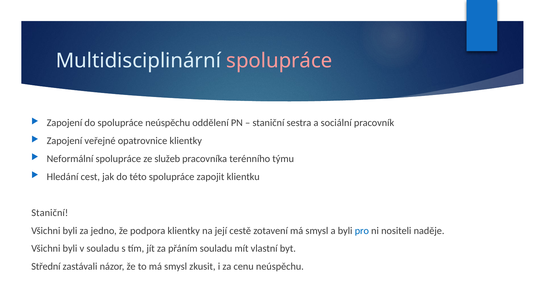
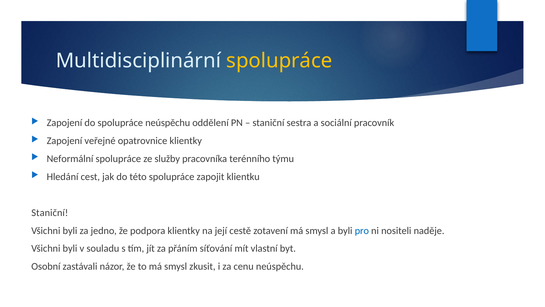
spolupráce at (279, 61) colour: pink -> yellow
služeb: služeb -> služby
přáním souladu: souladu -> síťování
Střední: Střední -> Osobní
